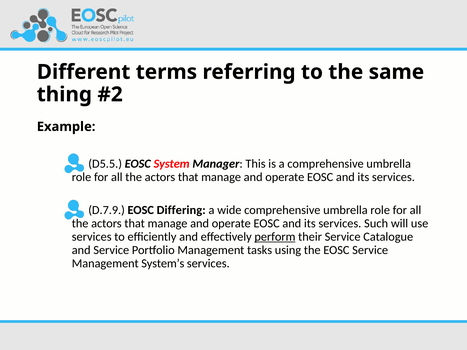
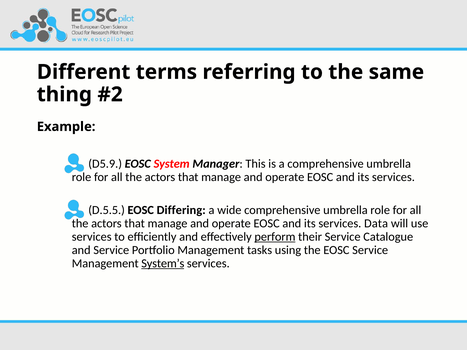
D5.5: D5.5 -> D5.9
D.7.9: D.7.9 -> D.5.5
Such: Such -> Data
System’s underline: none -> present
